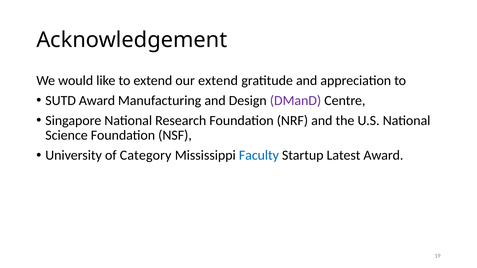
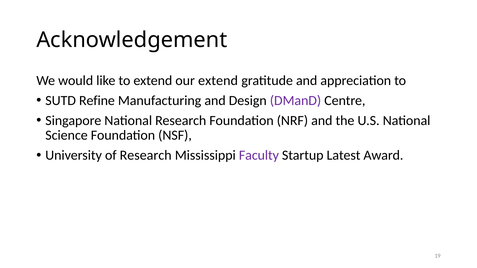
SUTD Award: Award -> Refine
of Category: Category -> Research
Faculty colour: blue -> purple
